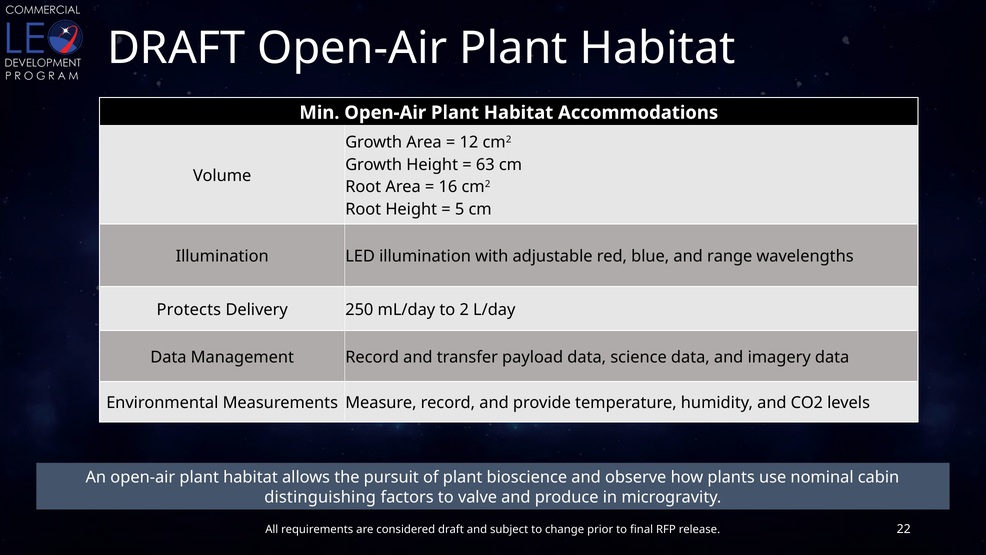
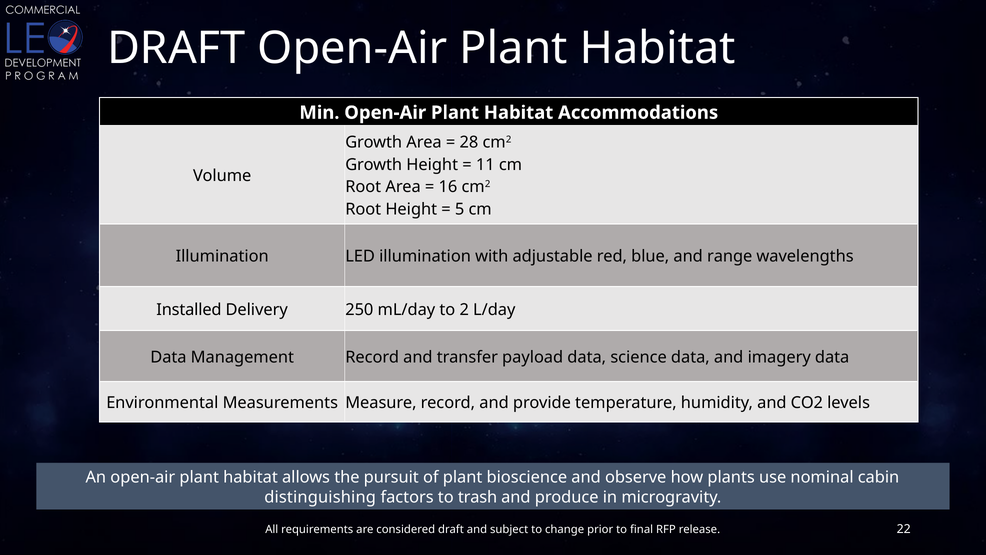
12: 12 -> 28
63: 63 -> 11
Protects: Protects -> Installed
valve: valve -> trash
